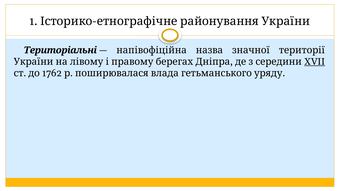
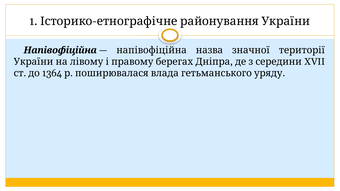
Територіальні at (60, 50): Територіальні -> Напівофіційна
XVII underline: present -> none
1762: 1762 -> 1364
